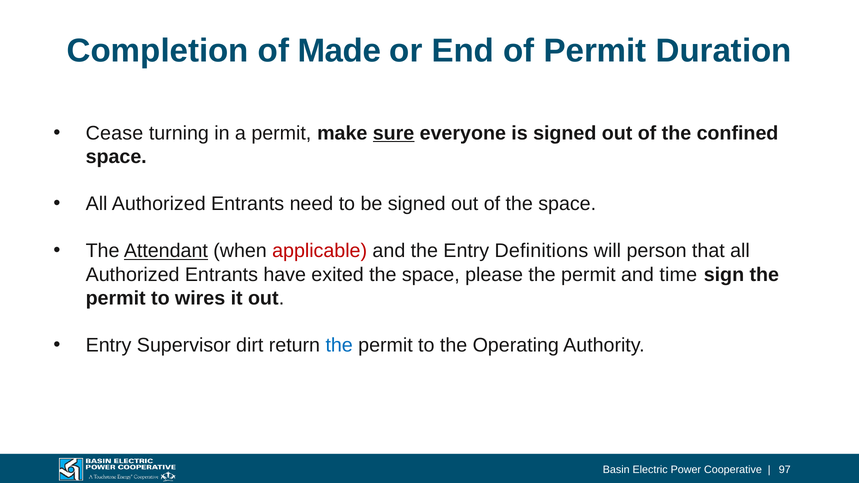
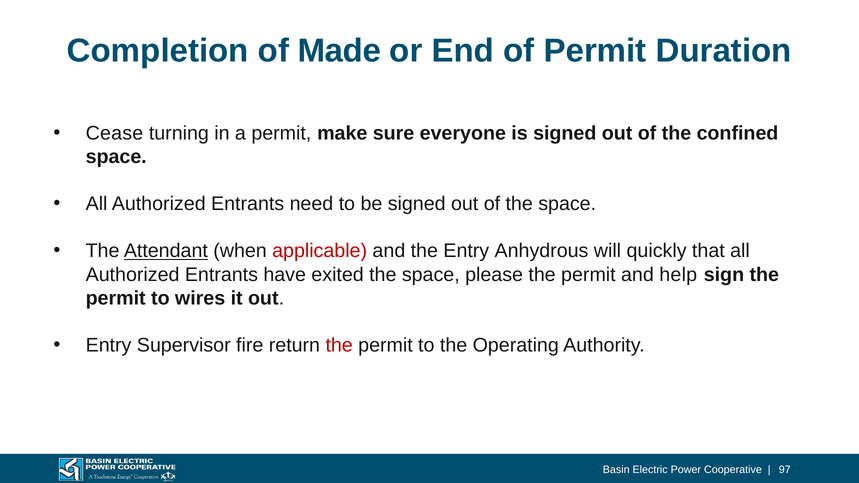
sure underline: present -> none
Definitions: Definitions -> Anhydrous
person: person -> quickly
time: time -> help
dirt: dirt -> fire
the at (339, 345) colour: blue -> red
